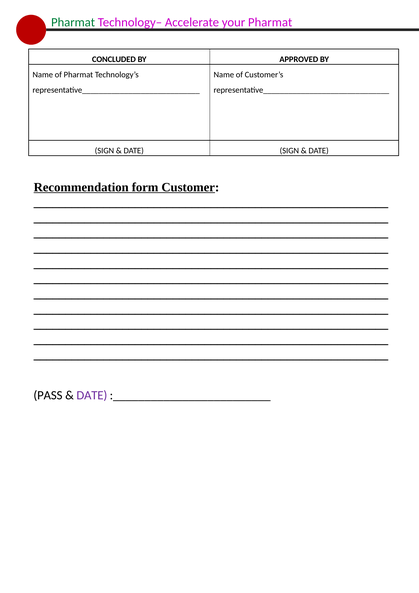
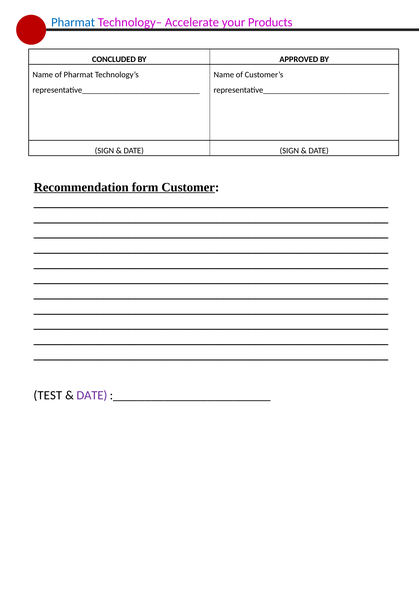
Pharmat at (73, 22) colour: green -> blue
your Pharmat: Pharmat -> Products
PASS: PASS -> TEST
